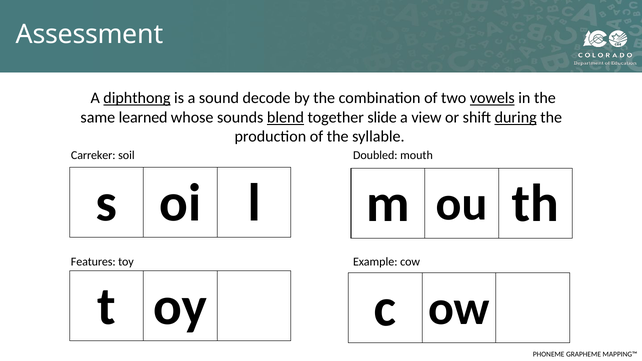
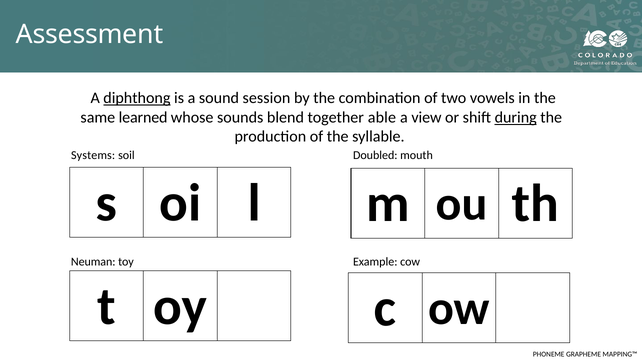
decode: decode -> session
vowels underline: present -> none
blend underline: present -> none
slide: slide -> able
Carreker: Carreker -> Systems
Features: Features -> Neuman
